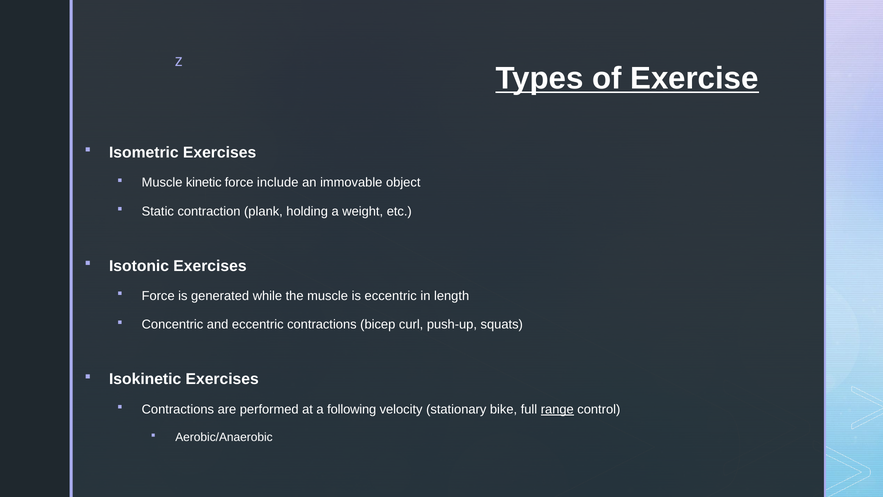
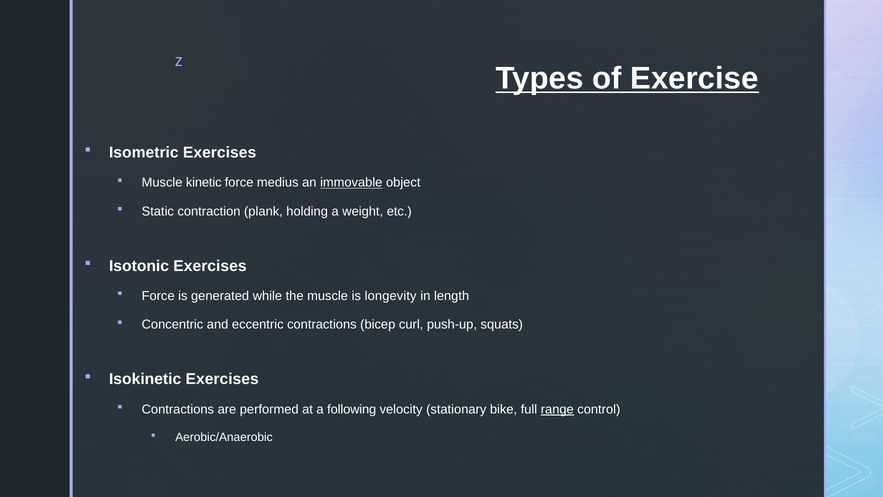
include: include -> medius
immovable underline: none -> present
is eccentric: eccentric -> longevity
